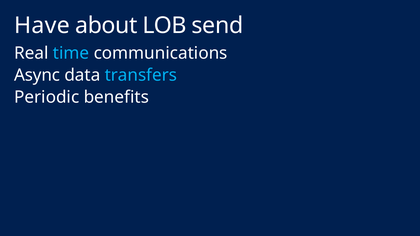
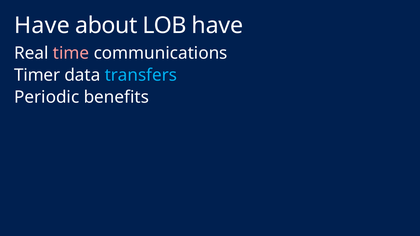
LOB send: send -> have
time colour: light blue -> pink
Async: Async -> Timer
